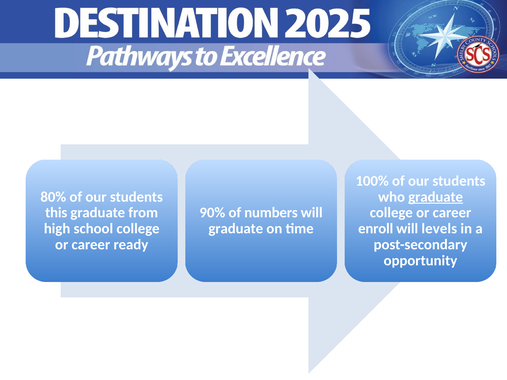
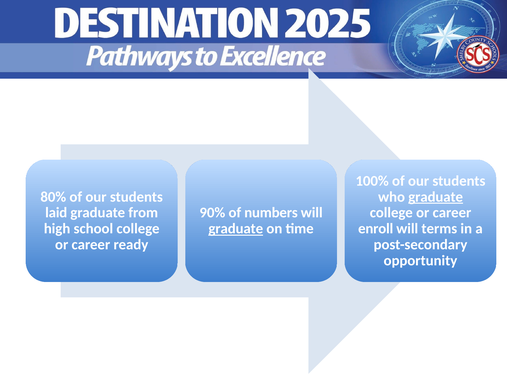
this: this -> laid
graduate at (236, 229) underline: none -> present
levels: levels -> terms
